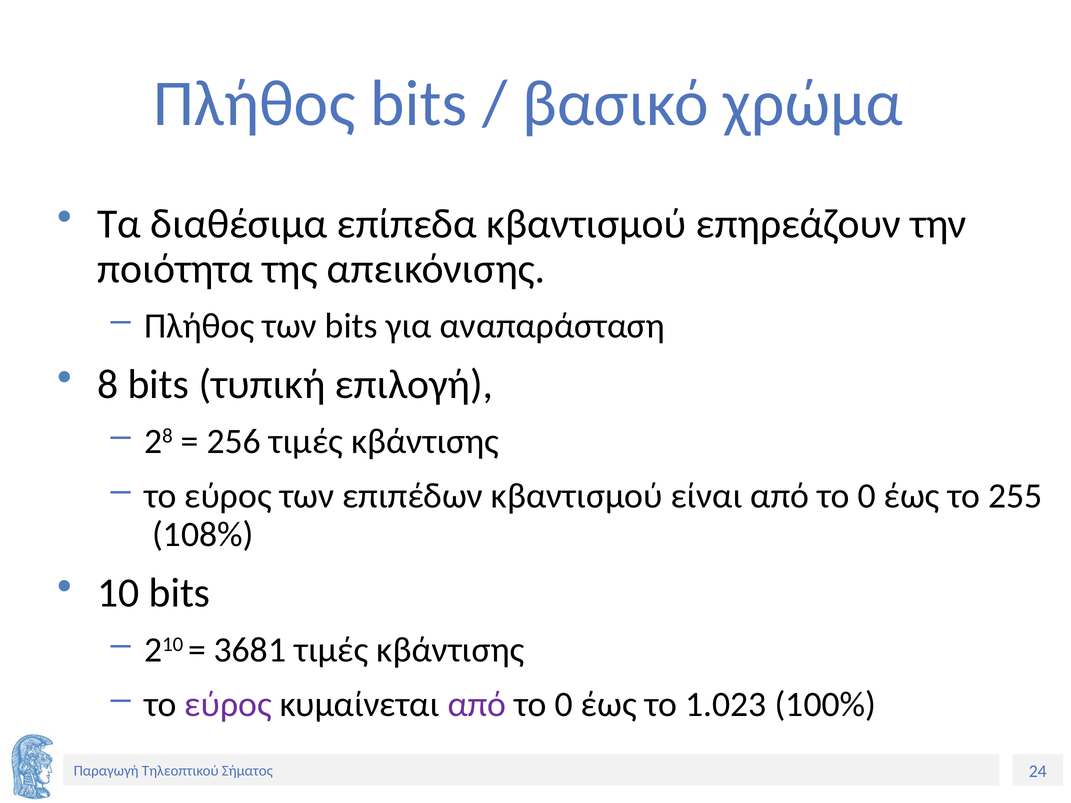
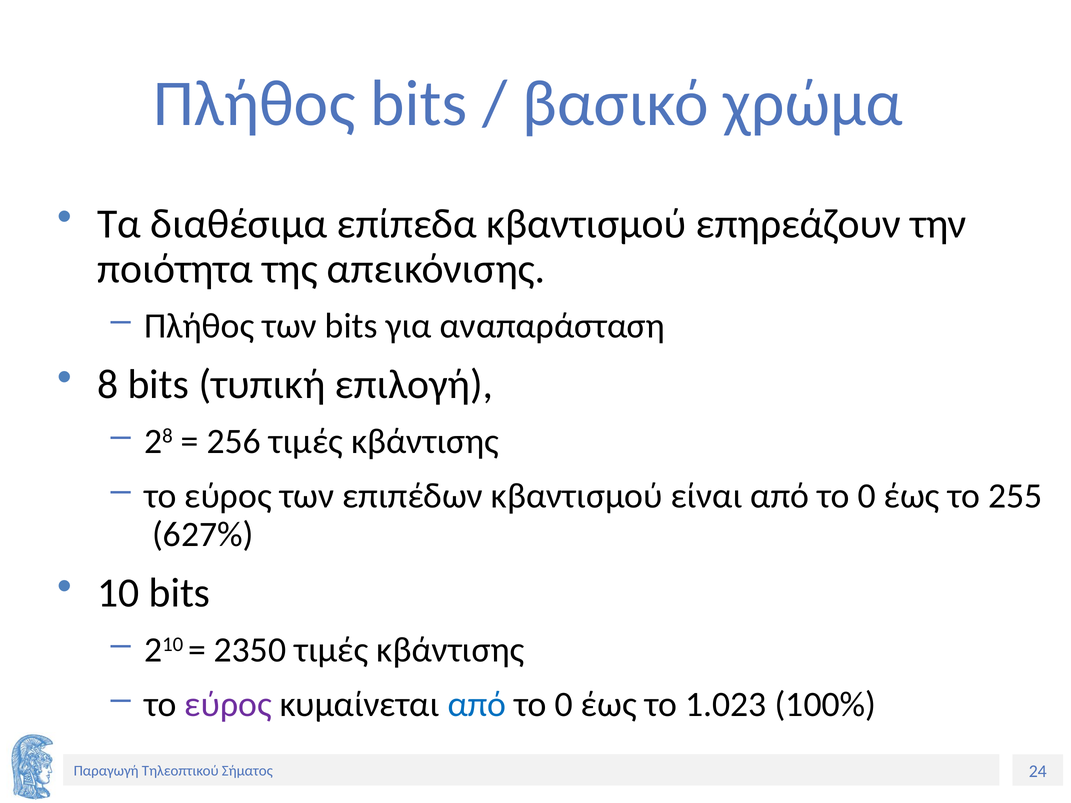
108%: 108% -> 627%
3681: 3681 -> 2350
από at (477, 705) colour: purple -> blue
